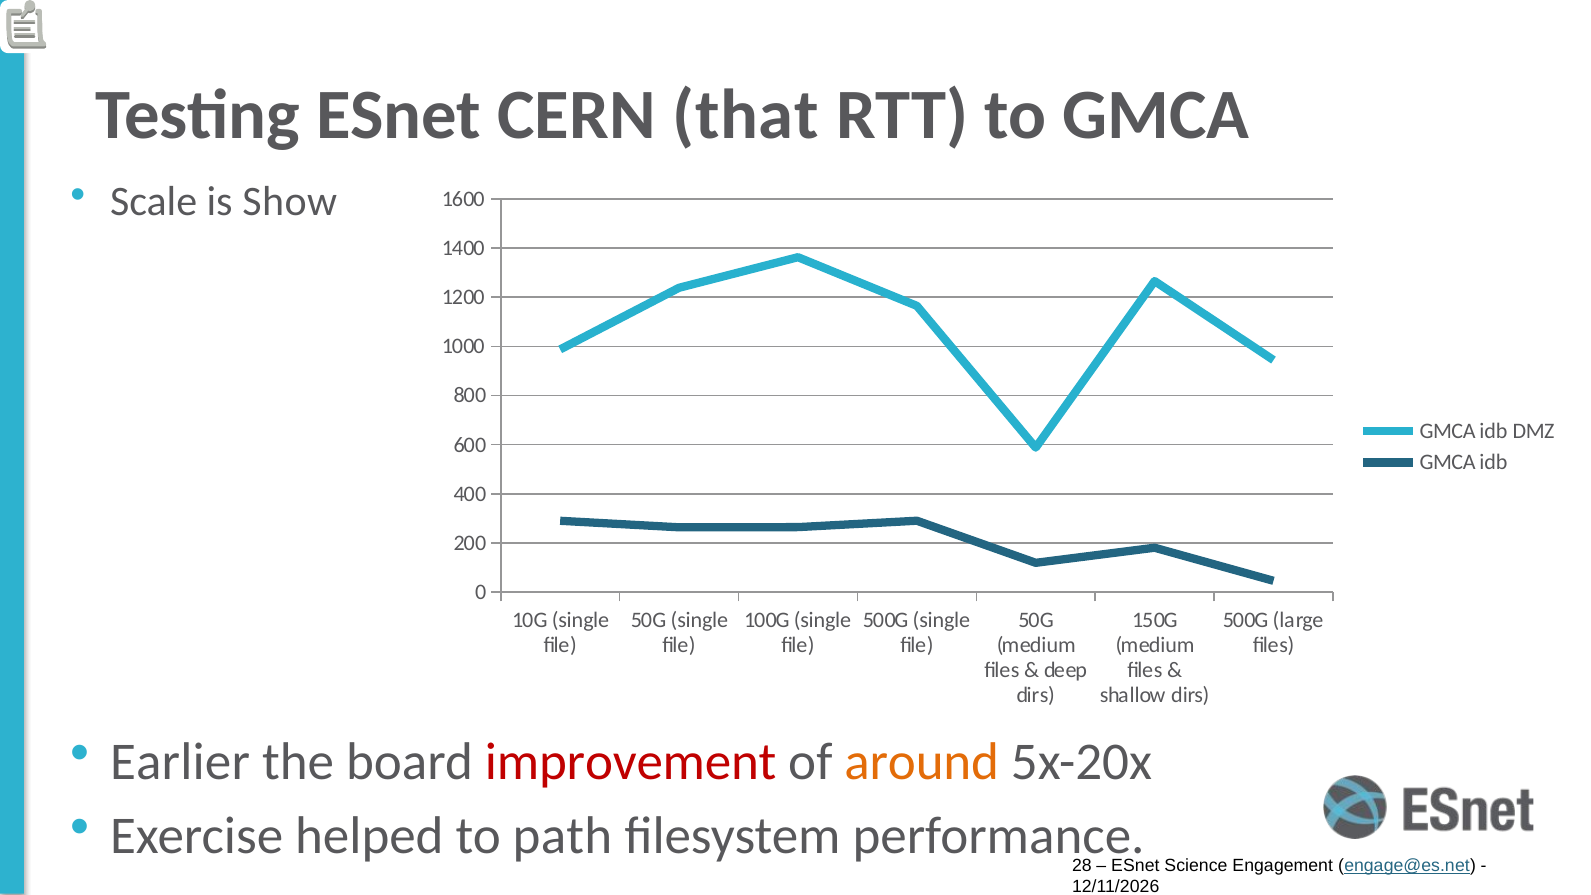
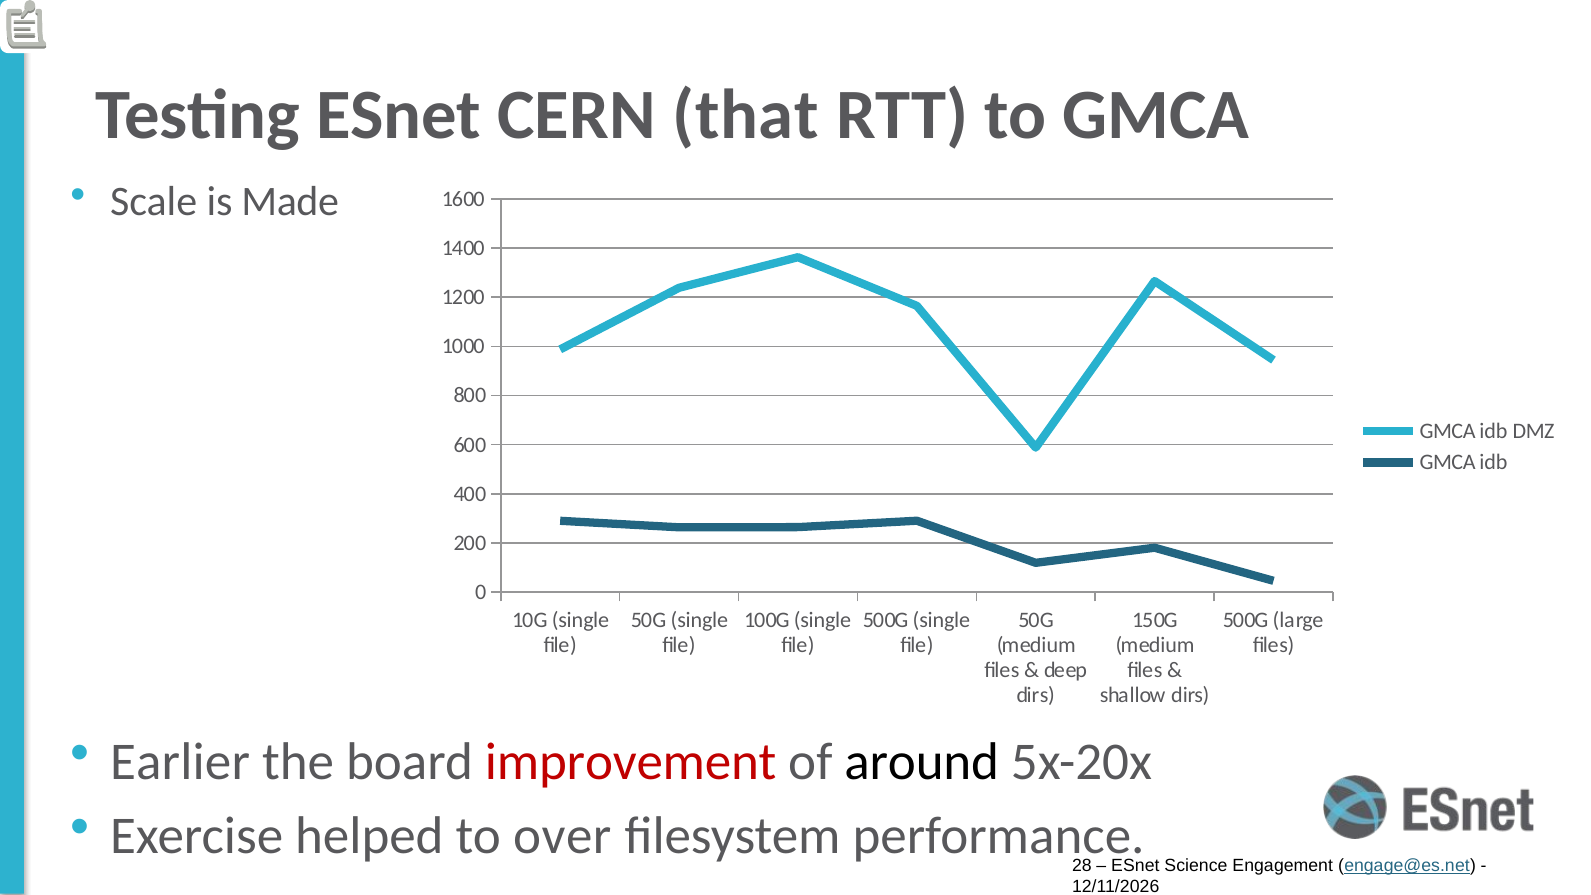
Show: Show -> Made
around colour: orange -> black
path: path -> over
